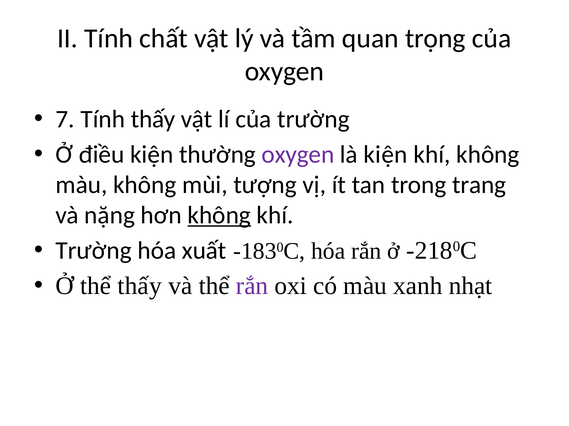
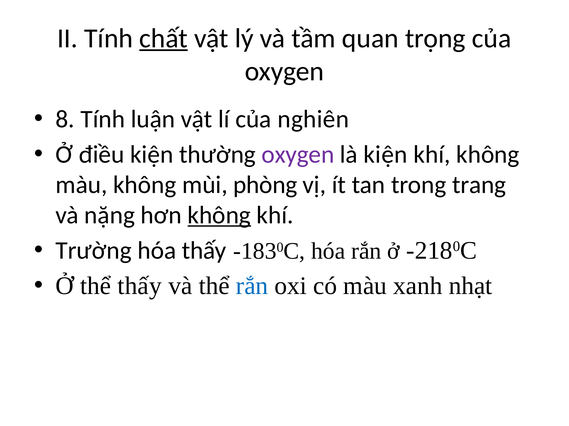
chất underline: none -> present
7: 7 -> 8
Tính thấy: thấy -> luận
của trường: trường -> nghiên
tượng: tượng -> phòng
hóa xuất: xuất -> thấy
rắn at (252, 286) colour: purple -> blue
